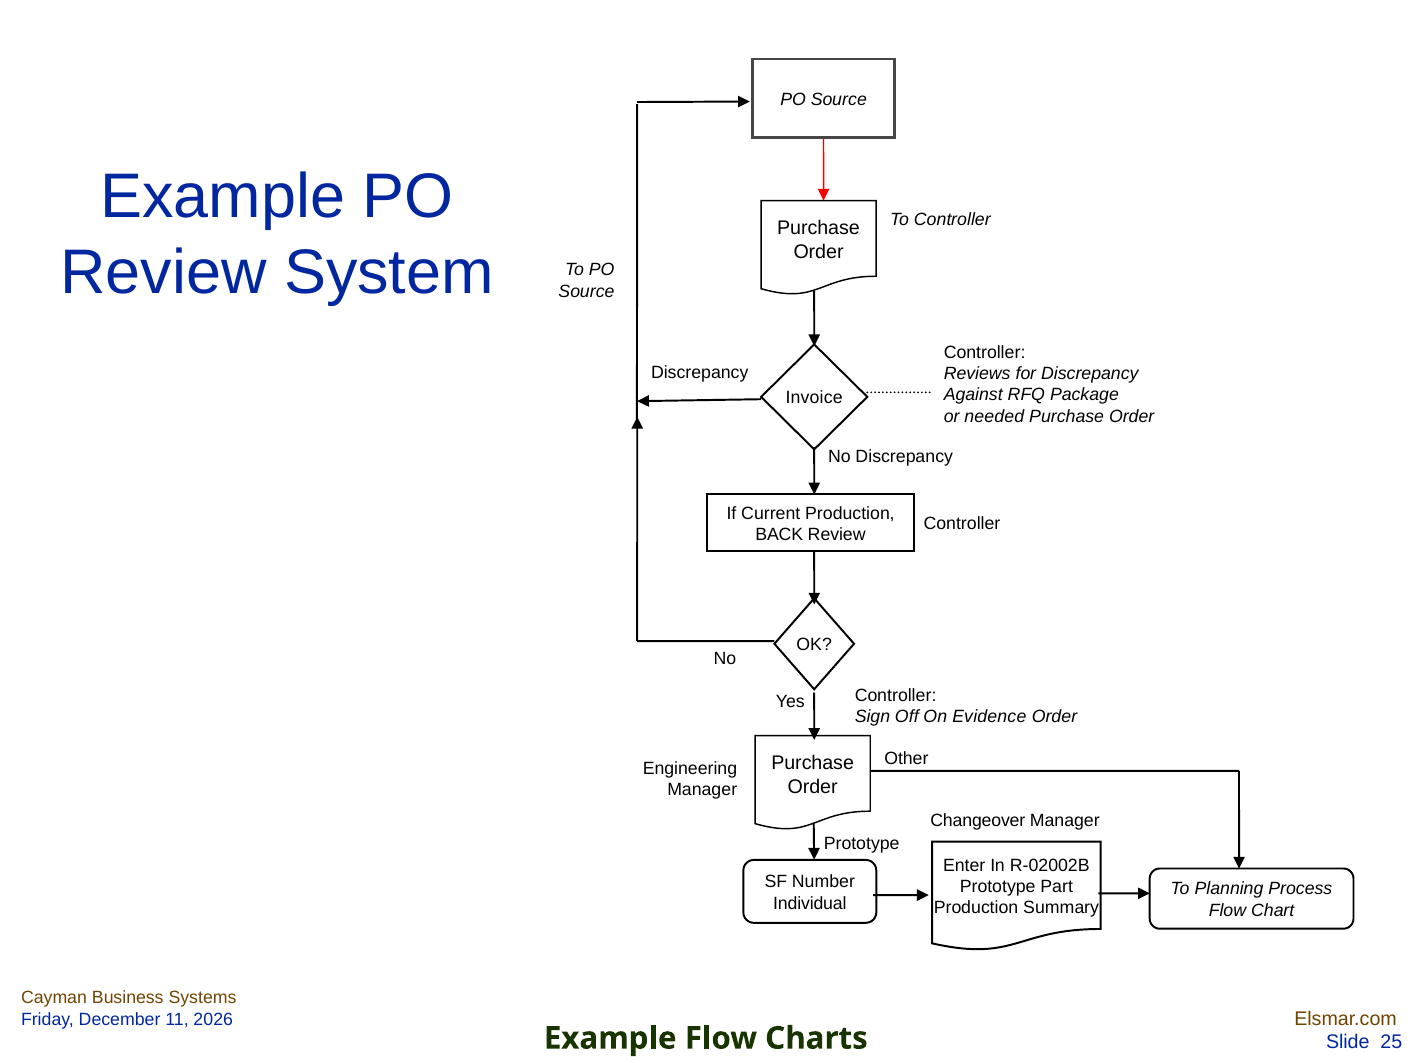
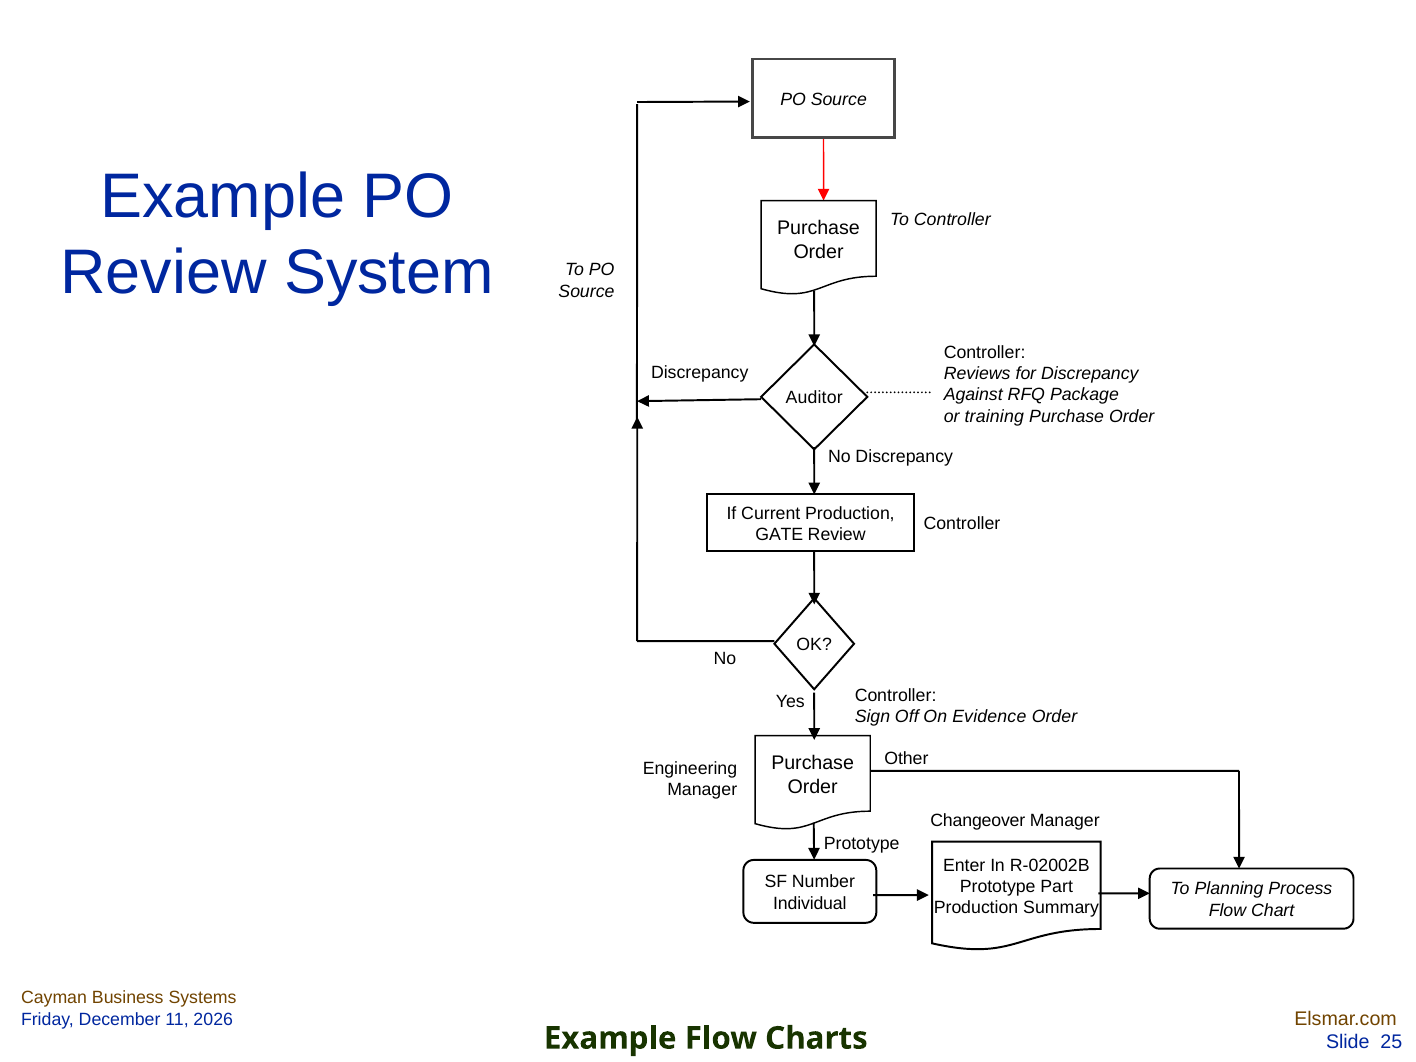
Invoice: Invoice -> Auditor
needed: needed -> training
BACK: BACK -> GATE
